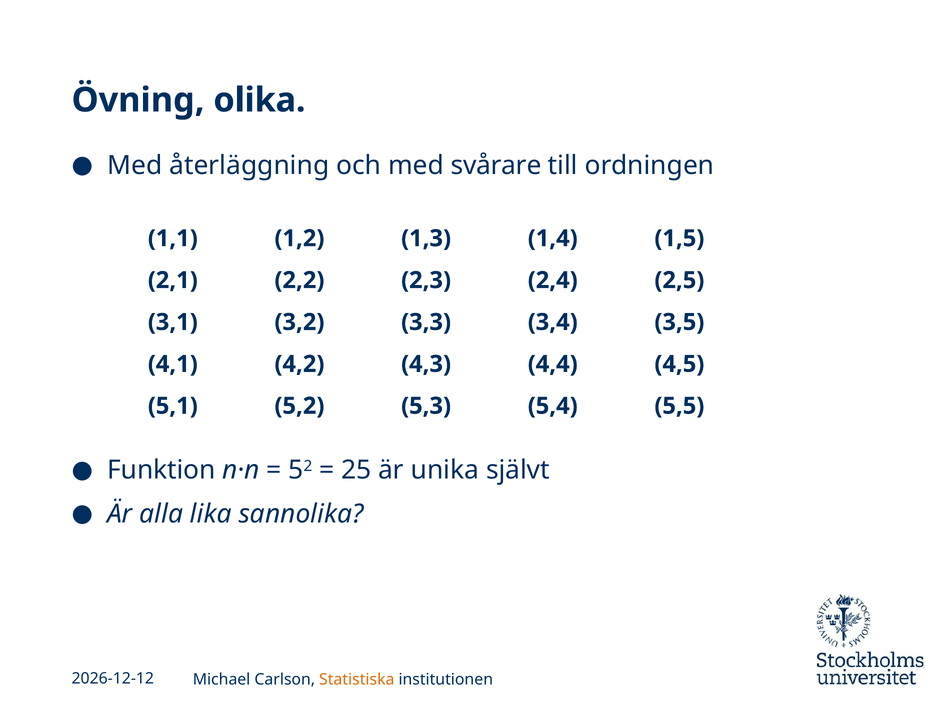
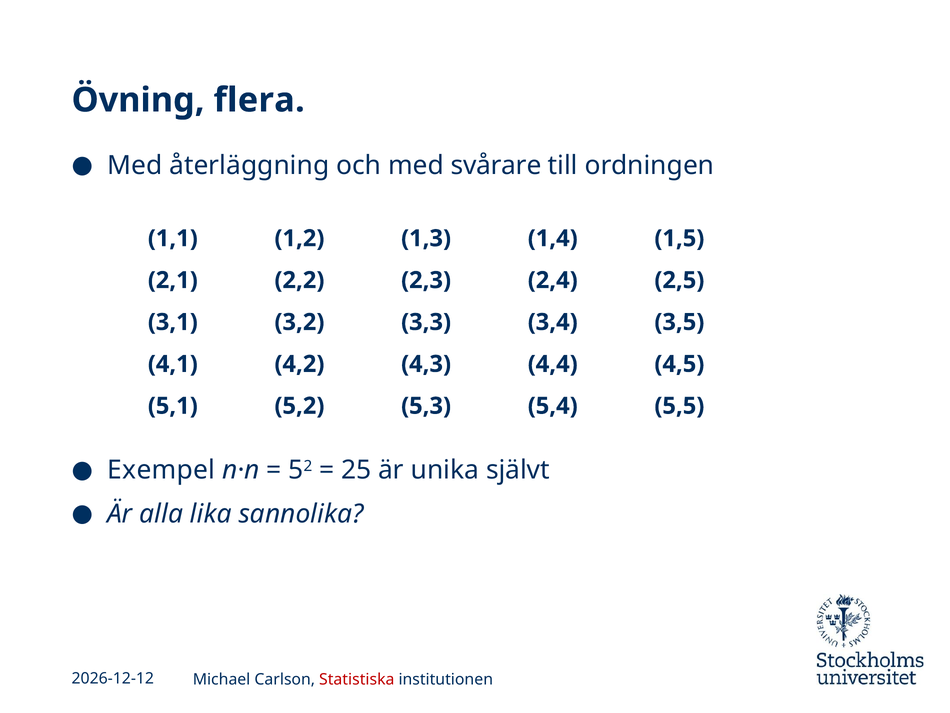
olika: olika -> flera
Funktion: Funktion -> Exempel
Statistiska colour: orange -> red
